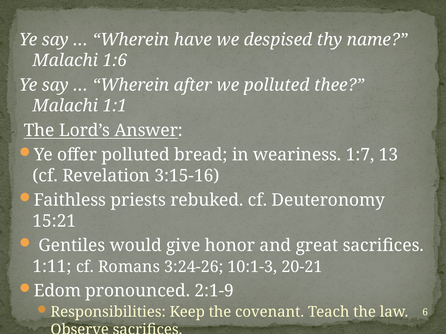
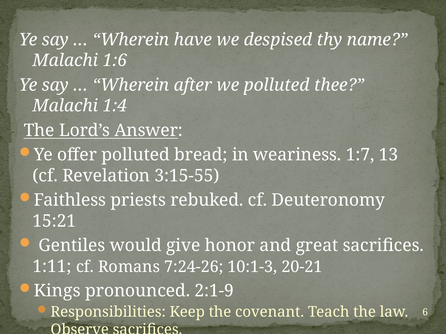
1:1: 1:1 -> 1:4
3:15-16: 3:15-16 -> 3:15-55
3:24-26: 3:24-26 -> 7:24-26
Edom: Edom -> Kings
